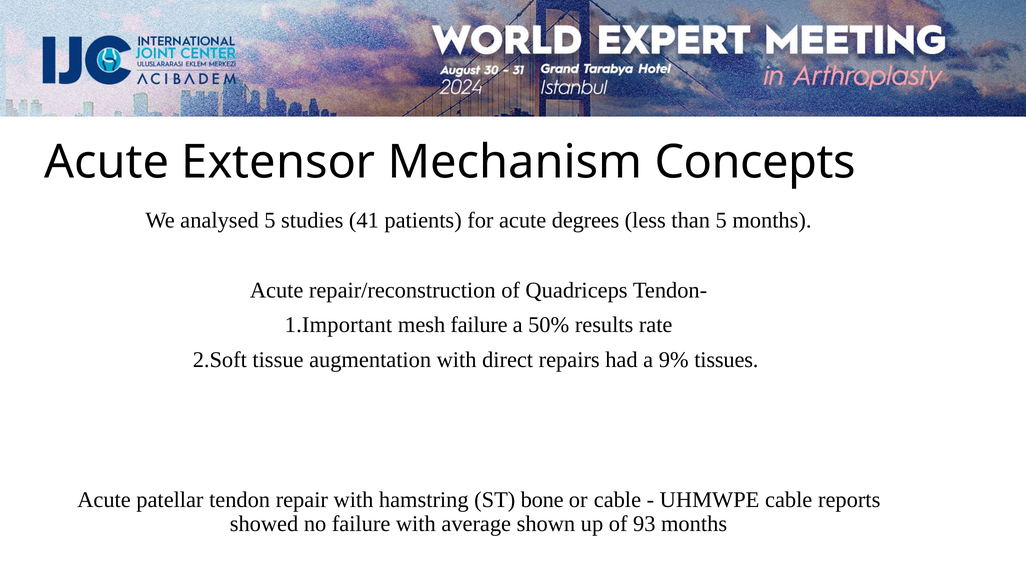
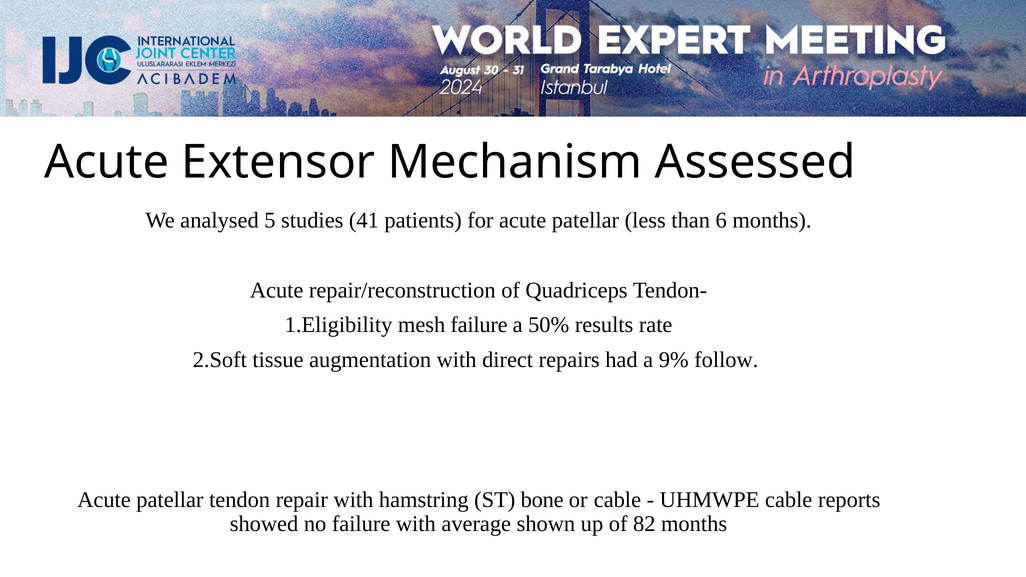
Concepts: Concepts -> Assessed
for acute degrees: degrees -> patellar
than 5: 5 -> 6
1.Important: 1.Important -> 1.Eligibility
tissues: tissues -> follow
93: 93 -> 82
